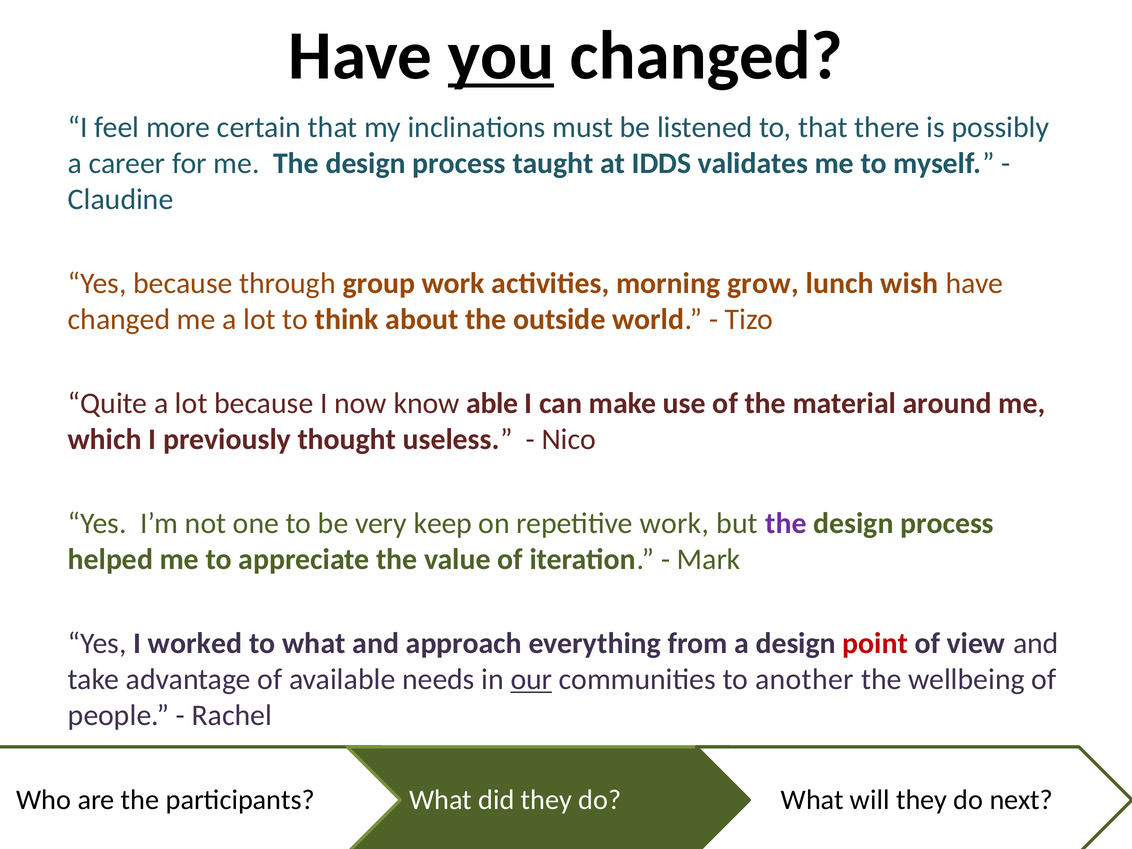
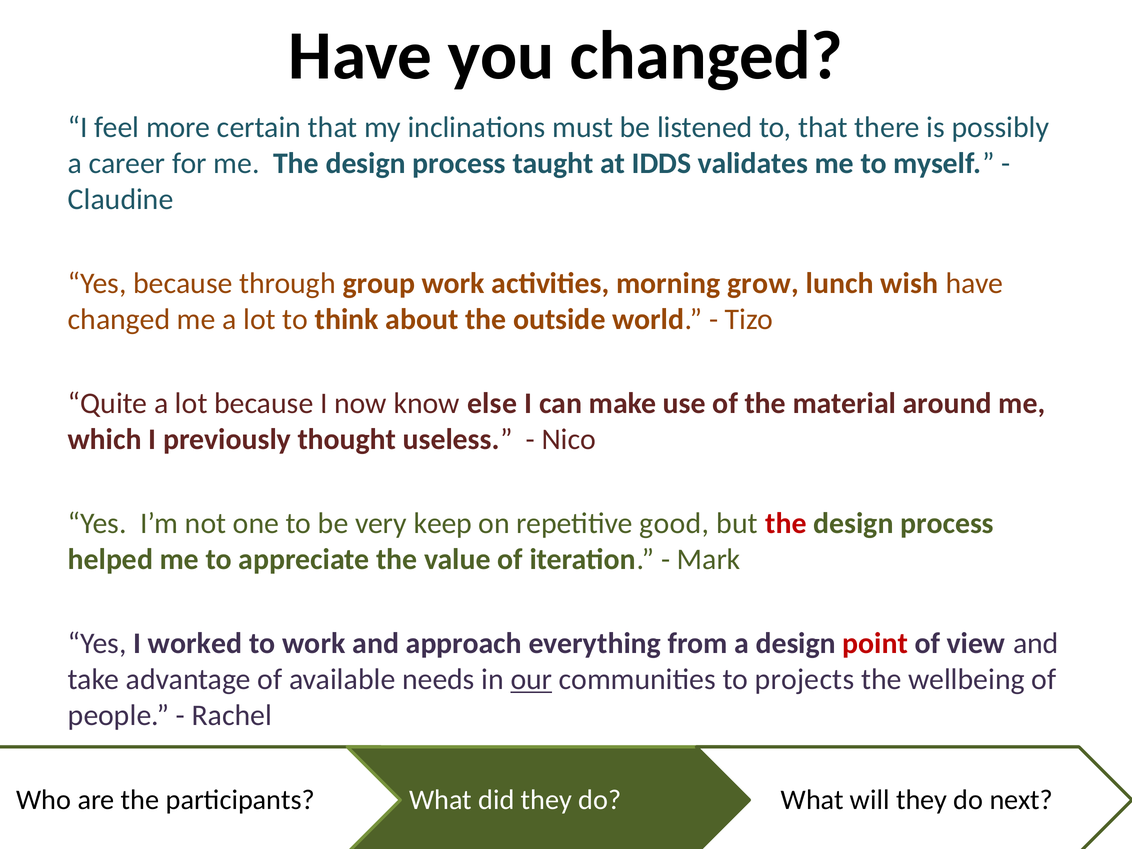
you underline: present -> none
able: able -> else
repetitive work: work -> good
the at (786, 524) colour: purple -> red
to what: what -> work
another: another -> projects
